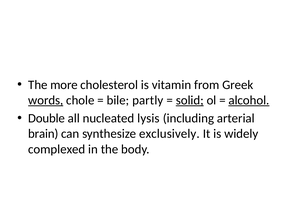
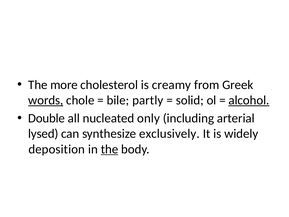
vitamin: vitamin -> creamy
solid underline: present -> none
lysis: lysis -> only
brain: brain -> lysed
complexed: complexed -> deposition
the at (110, 149) underline: none -> present
